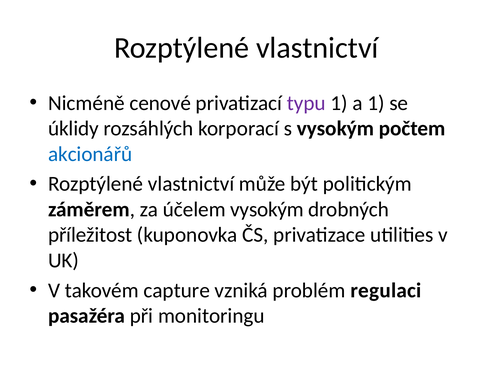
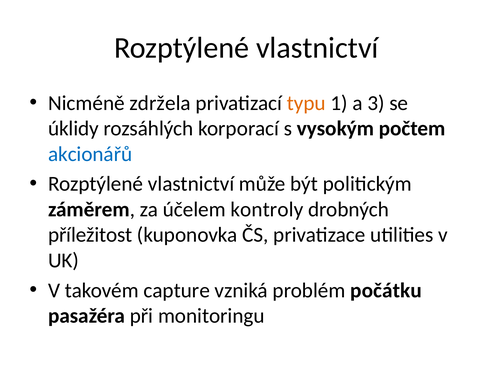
cenové: cenové -> zdržela
typu colour: purple -> orange
a 1: 1 -> 3
účelem vysokým: vysokým -> kontroly
regulaci: regulaci -> počátku
